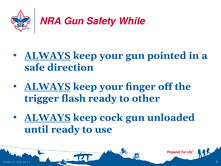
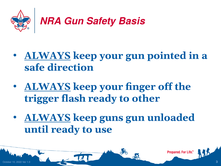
While: While -> Basis
cock: cock -> guns
